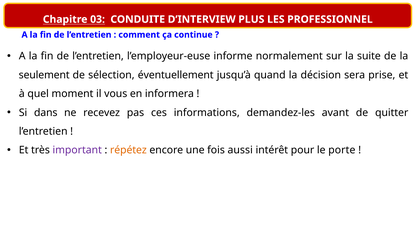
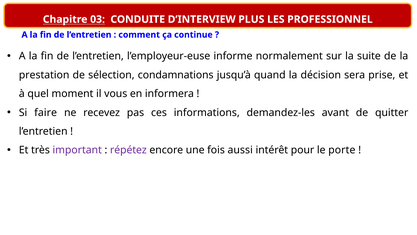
seulement: seulement -> prestation
éventuellement: éventuellement -> condamnations
dans: dans -> faire
répétez colour: orange -> purple
